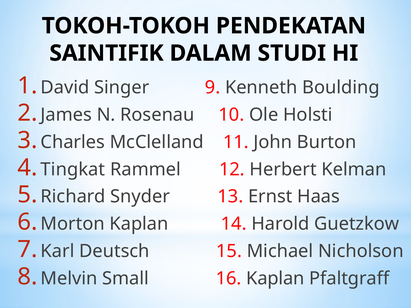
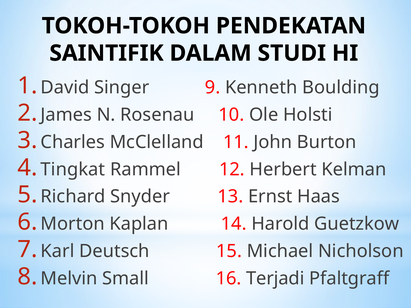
16 Kaplan: Kaplan -> Terjadi
